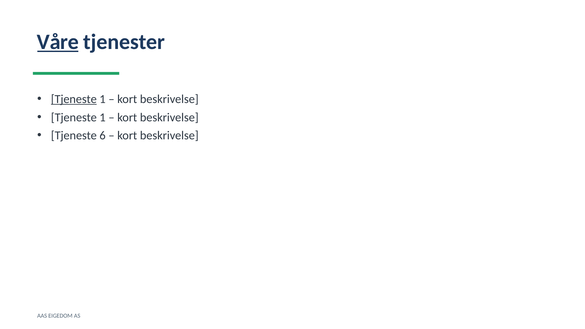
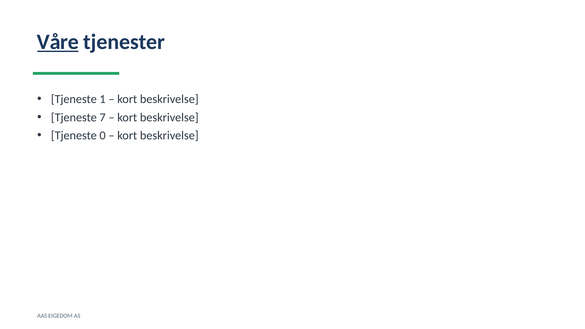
Tjeneste at (74, 99) underline: present -> none
1 at (103, 117): 1 -> 7
6: 6 -> 0
